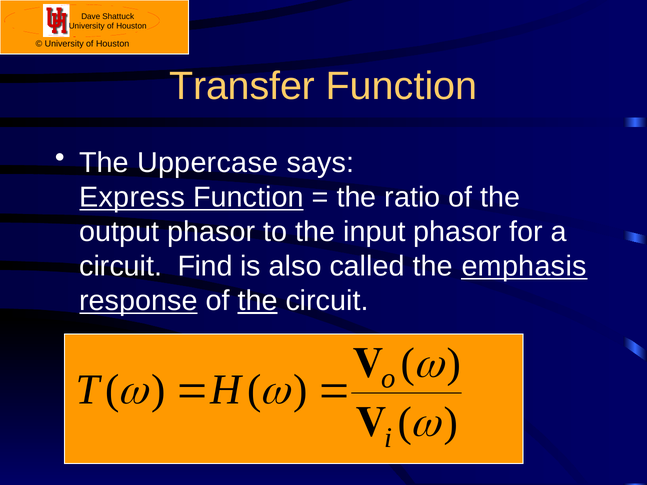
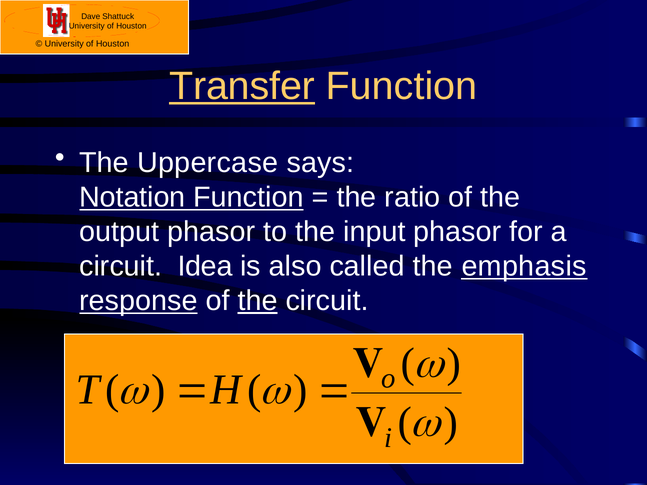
Transfer underline: none -> present
Express: Express -> Notation
Find: Find -> Idea
